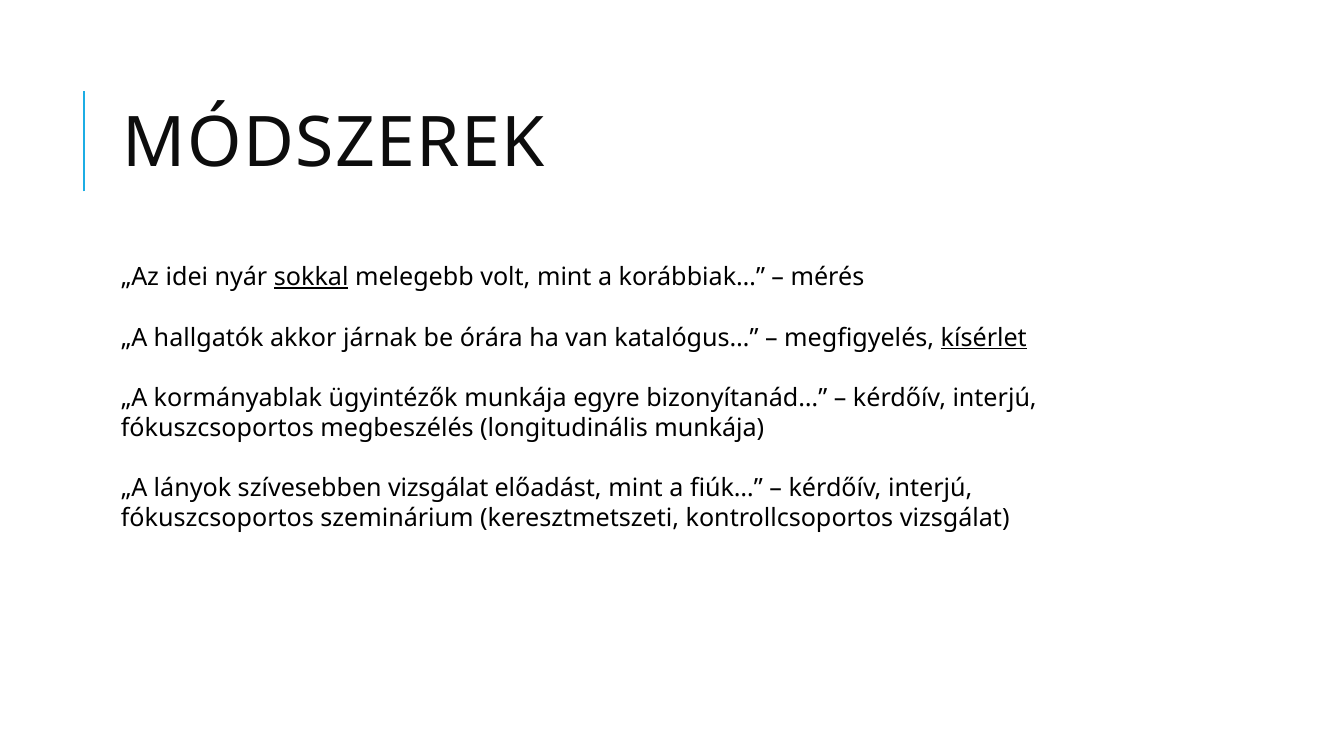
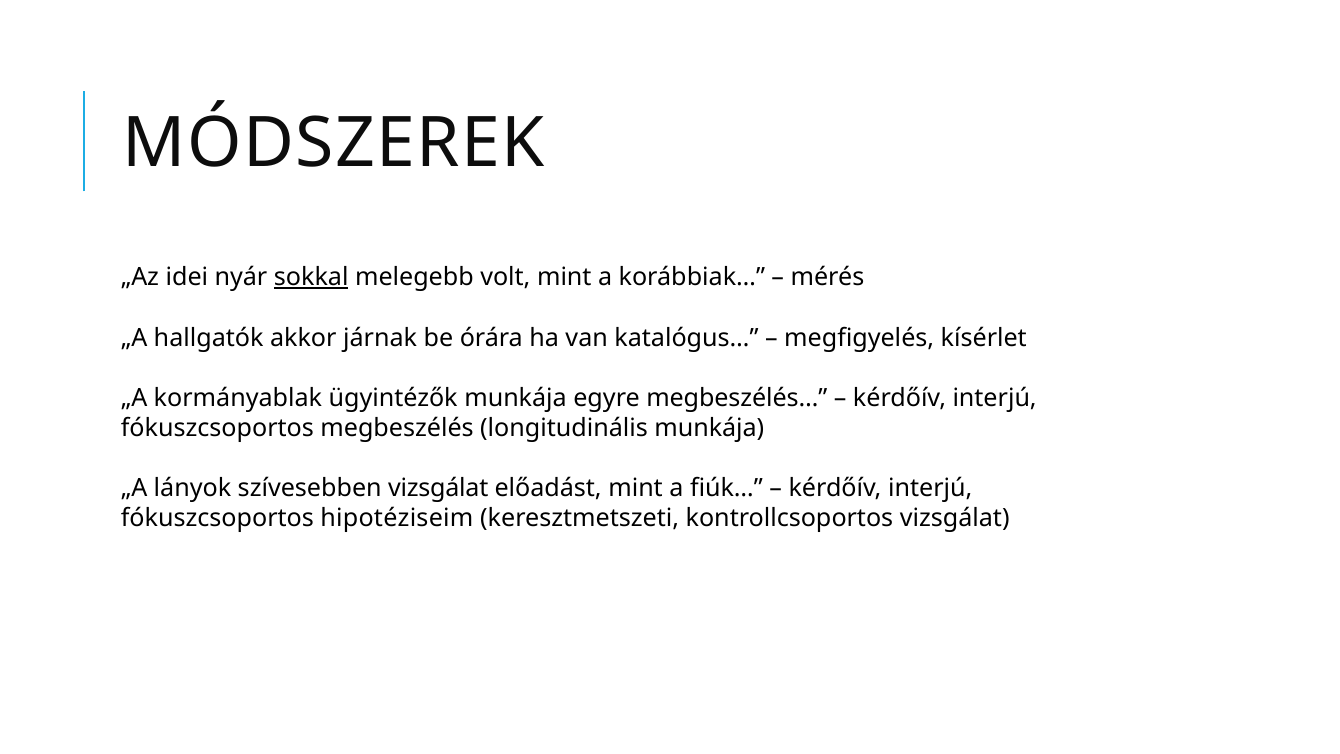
kísérlet underline: present -> none
bizonyítanád…: bizonyítanád… -> megbeszélés…
szeminárium: szeminárium -> hipotéziseim
